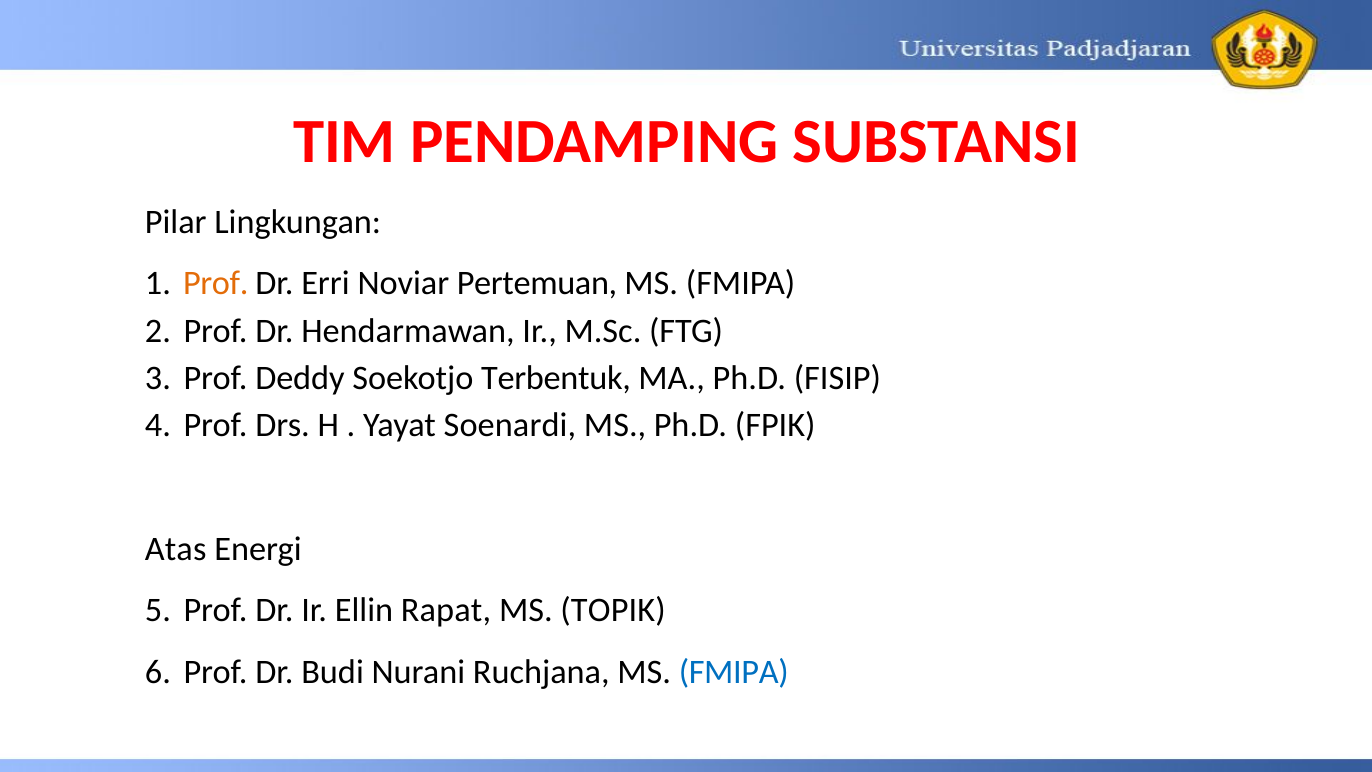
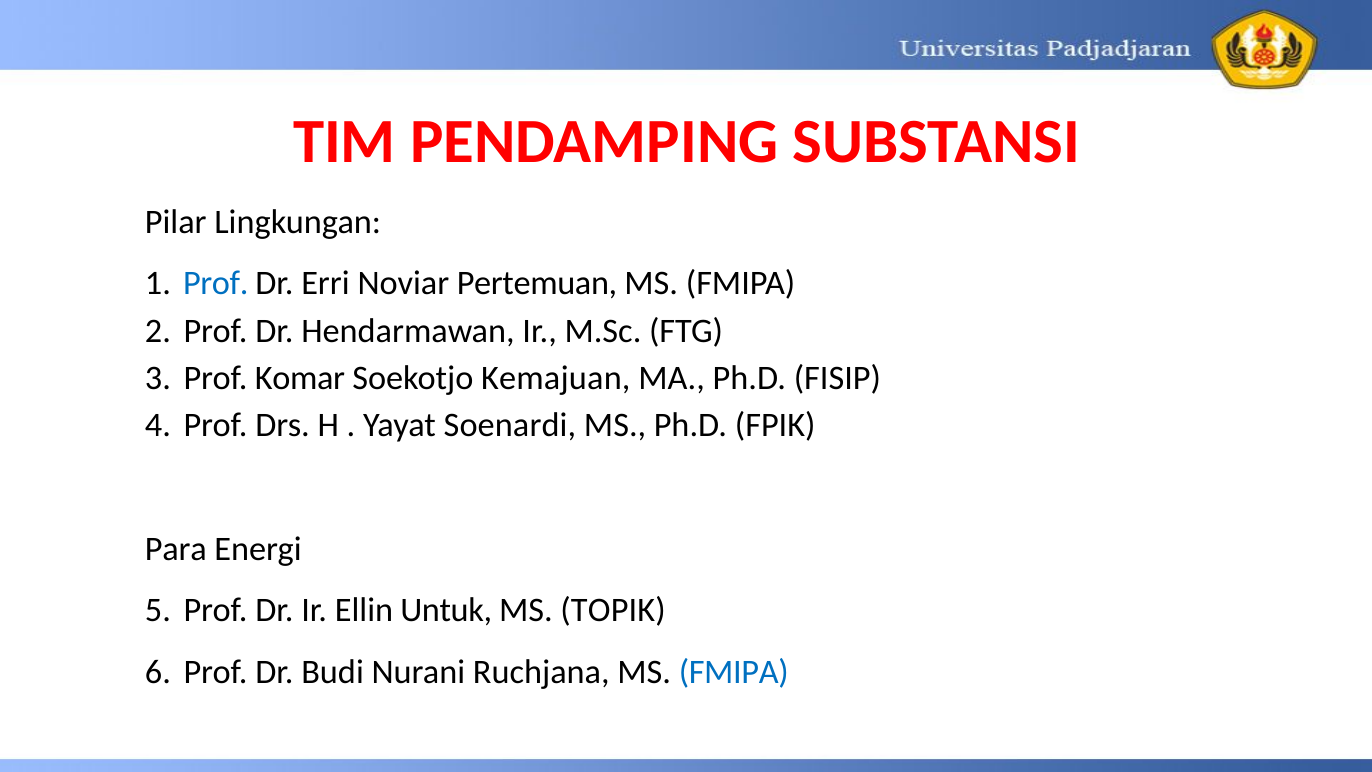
Prof at (216, 283) colour: orange -> blue
Deddy: Deddy -> Komar
Terbentuk: Terbentuk -> Kemajuan
Atas: Atas -> Para
Rapat: Rapat -> Untuk
